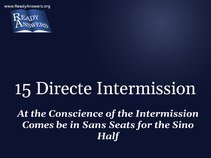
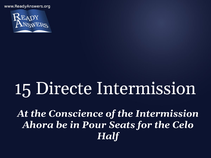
Comes: Comes -> Ahora
Sans: Sans -> Pour
Sino: Sino -> Celo
